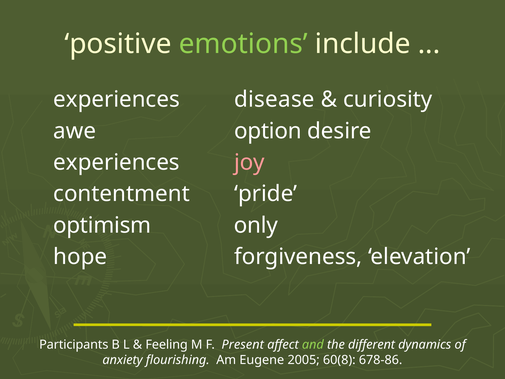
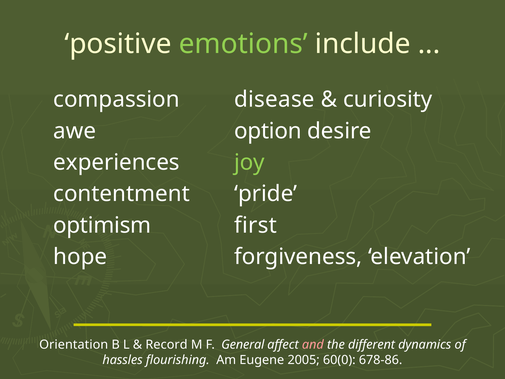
experiences at (117, 99): experiences -> compassion
joy colour: pink -> light green
only: only -> first
Participants: Participants -> Orientation
Feeling: Feeling -> Record
Present: Present -> General
and colour: light green -> pink
anxiety: anxiety -> hassles
60(8: 60(8 -> 60(0
